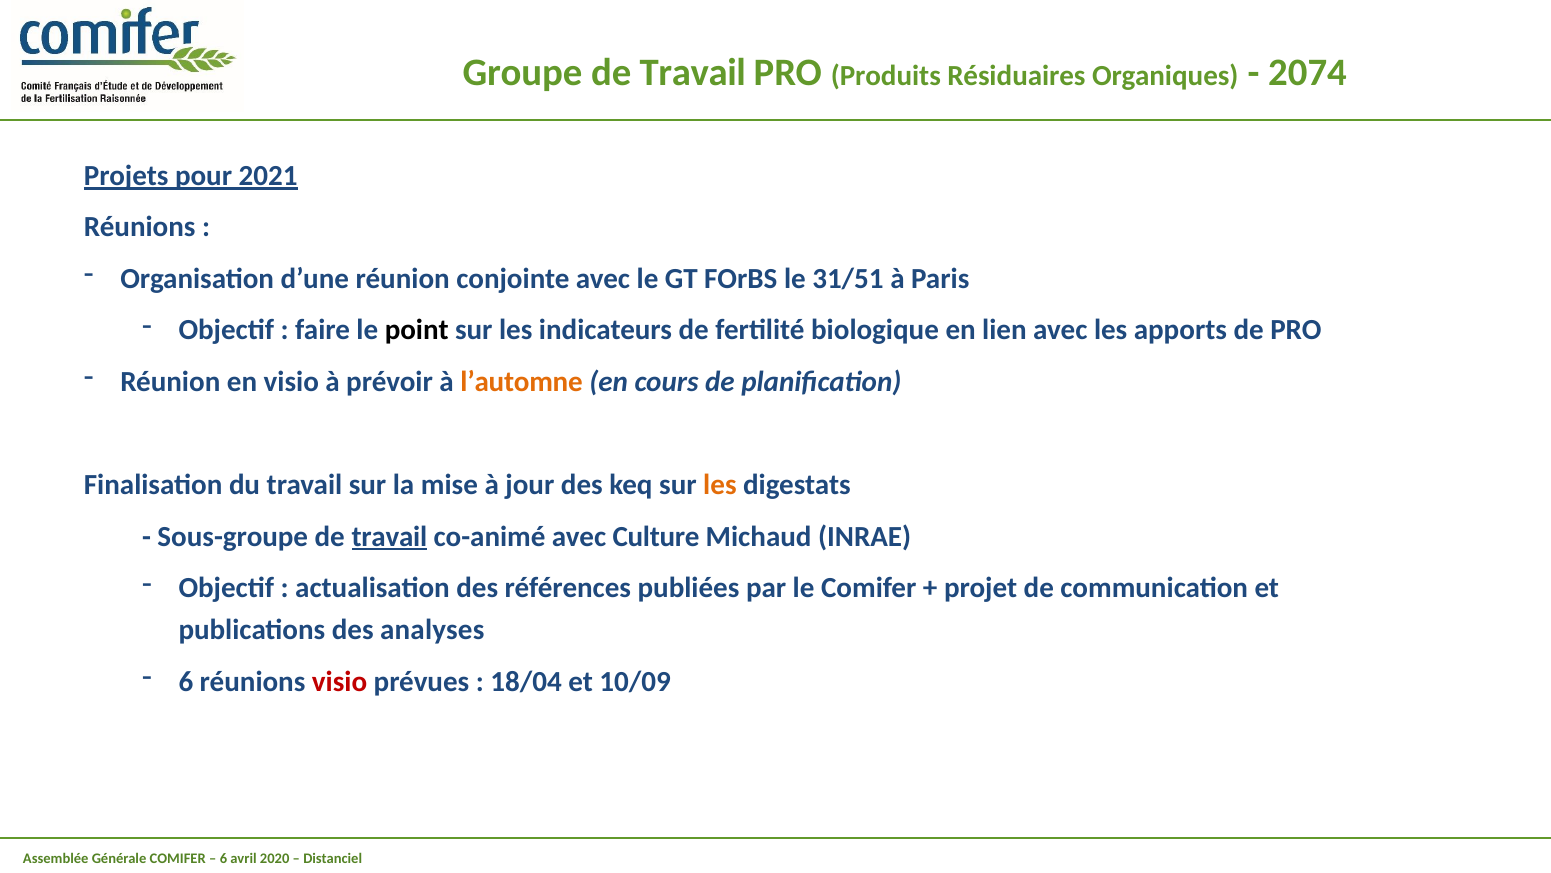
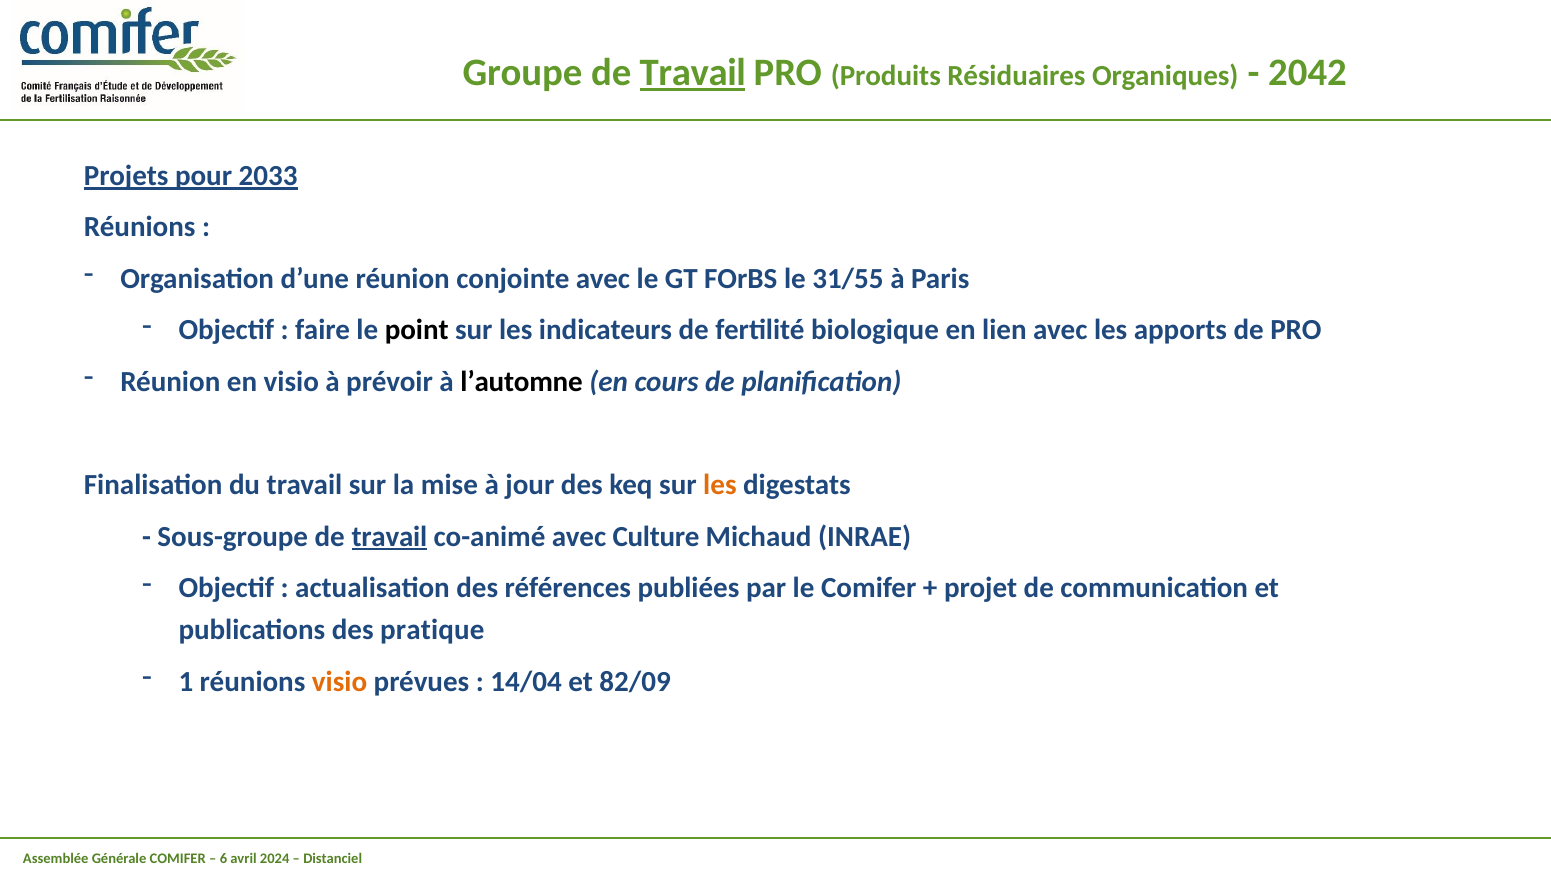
Travail at (693, 73) underline: none -> present
2074: 2074 -> 2042
2021: 2021 -> 2033
31/51: 31/51 -> 31/55
l’automne colour: orange -> black
analyses: analyses -> pratique
6 at (186, 681): 6 -> 1
visio at (340, 681) colour: red -> orange
18/04: 18/04 -> 14/04
10/09: 10/09 -> 82/09
2020: 2020 -> 2024
